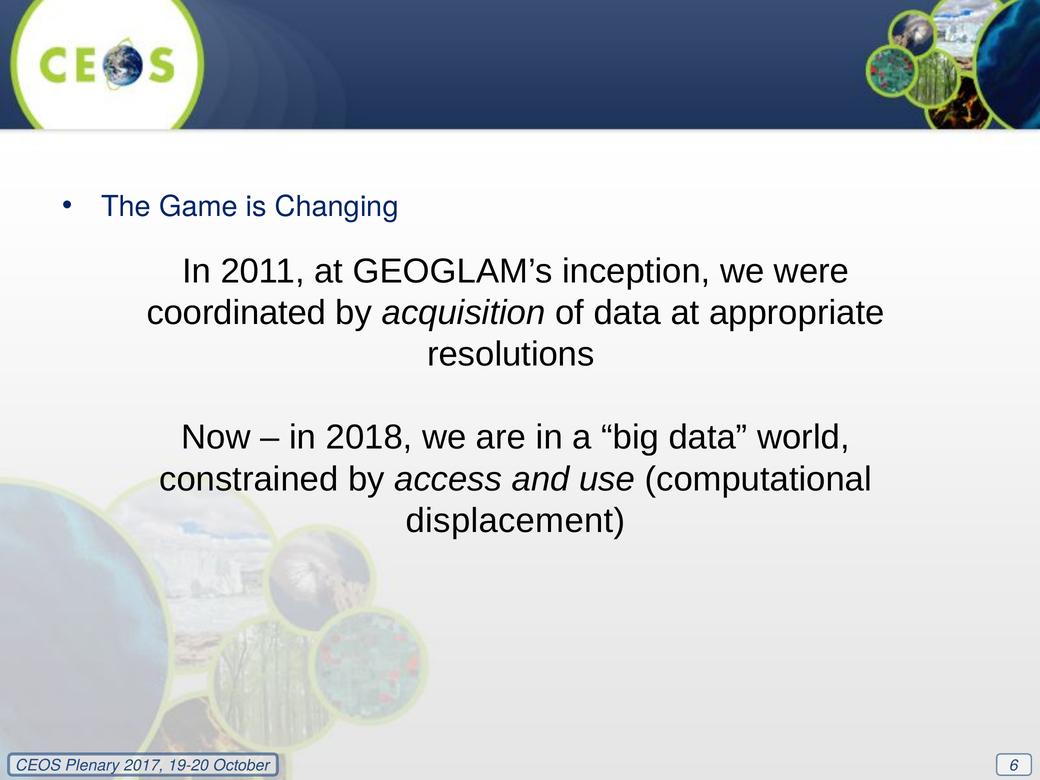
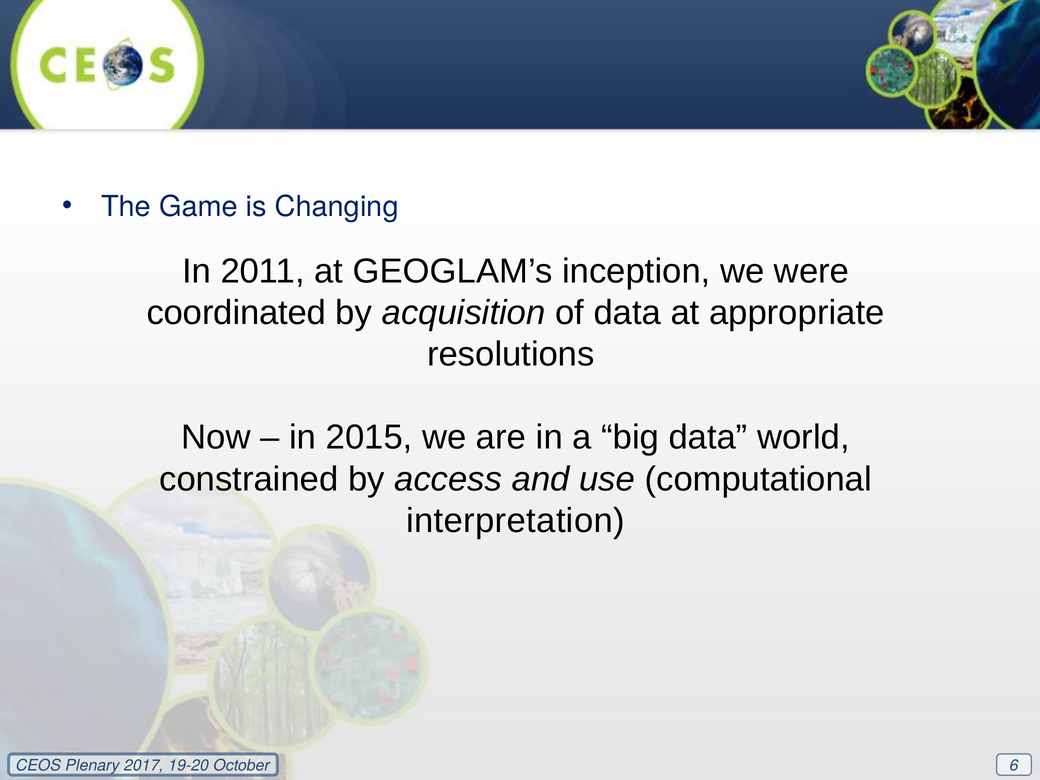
2018: 2018 -> 2015
displacement: displacement -> interpretation
